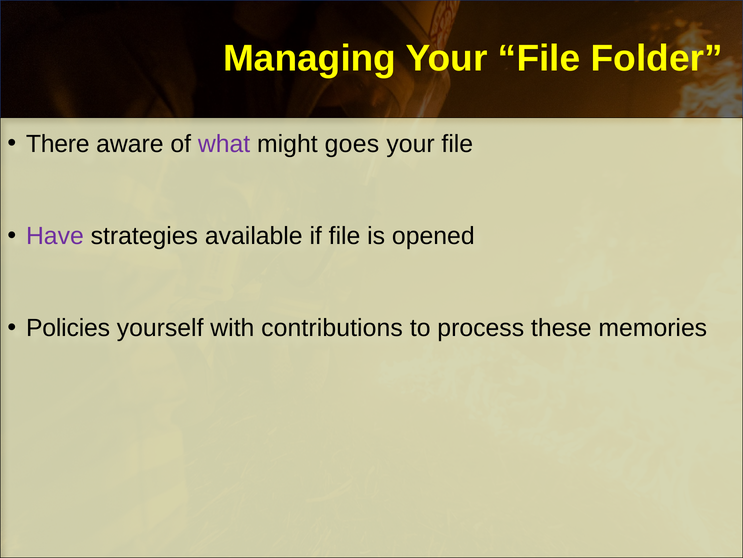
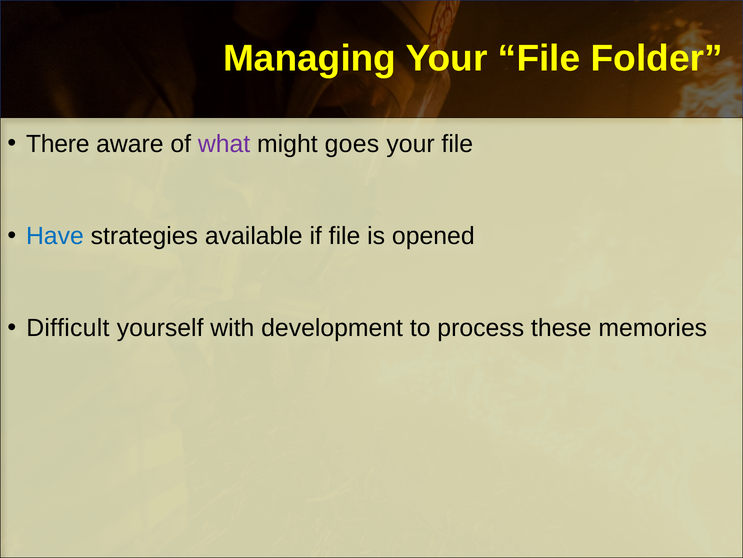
Have colour: purple -> blue
Policies: Policies -> Difficult
contributions: contributions -> development
